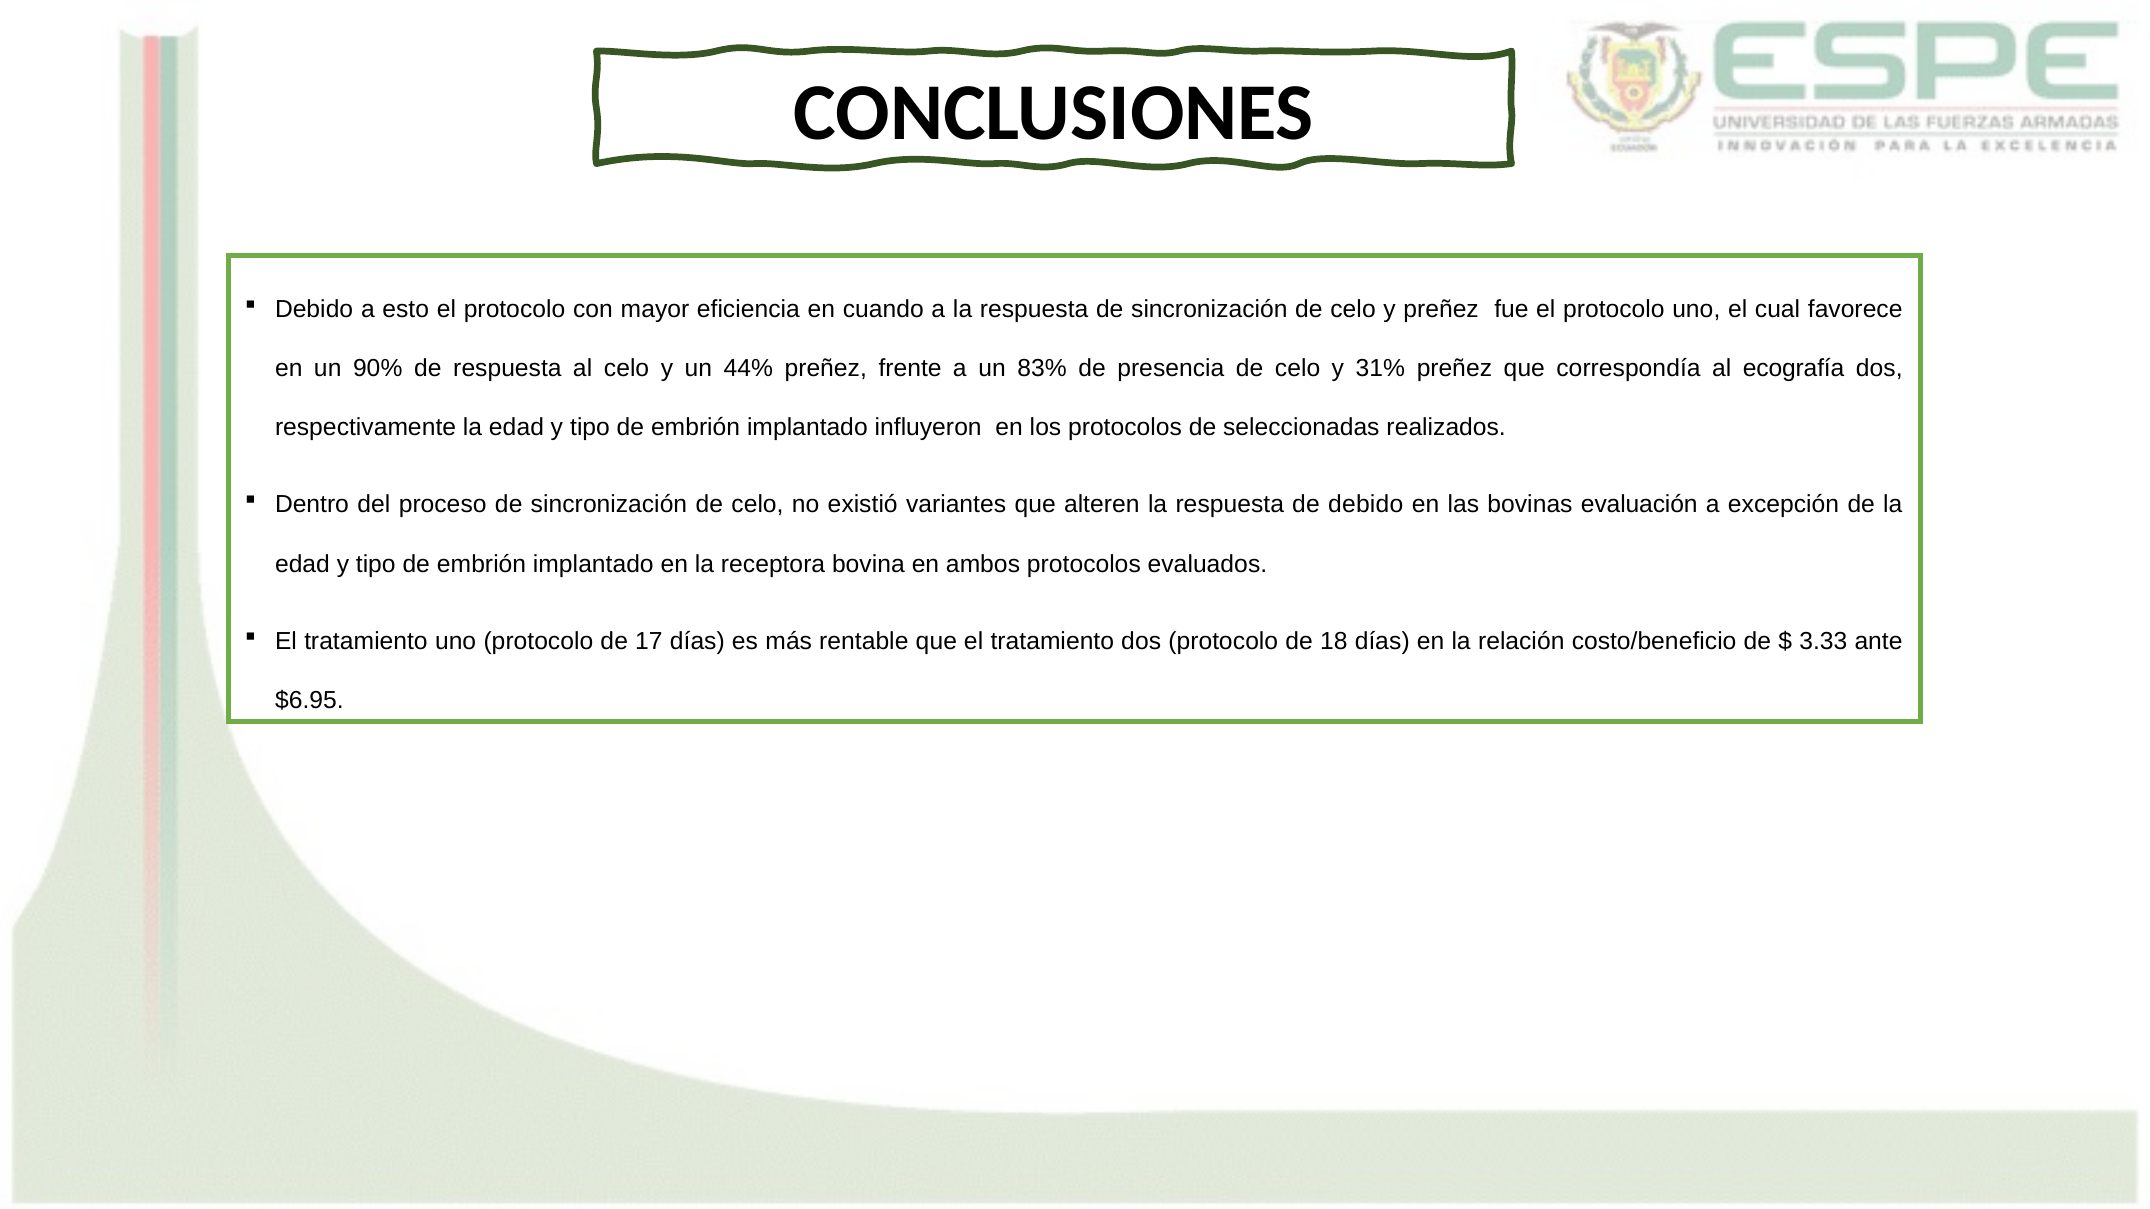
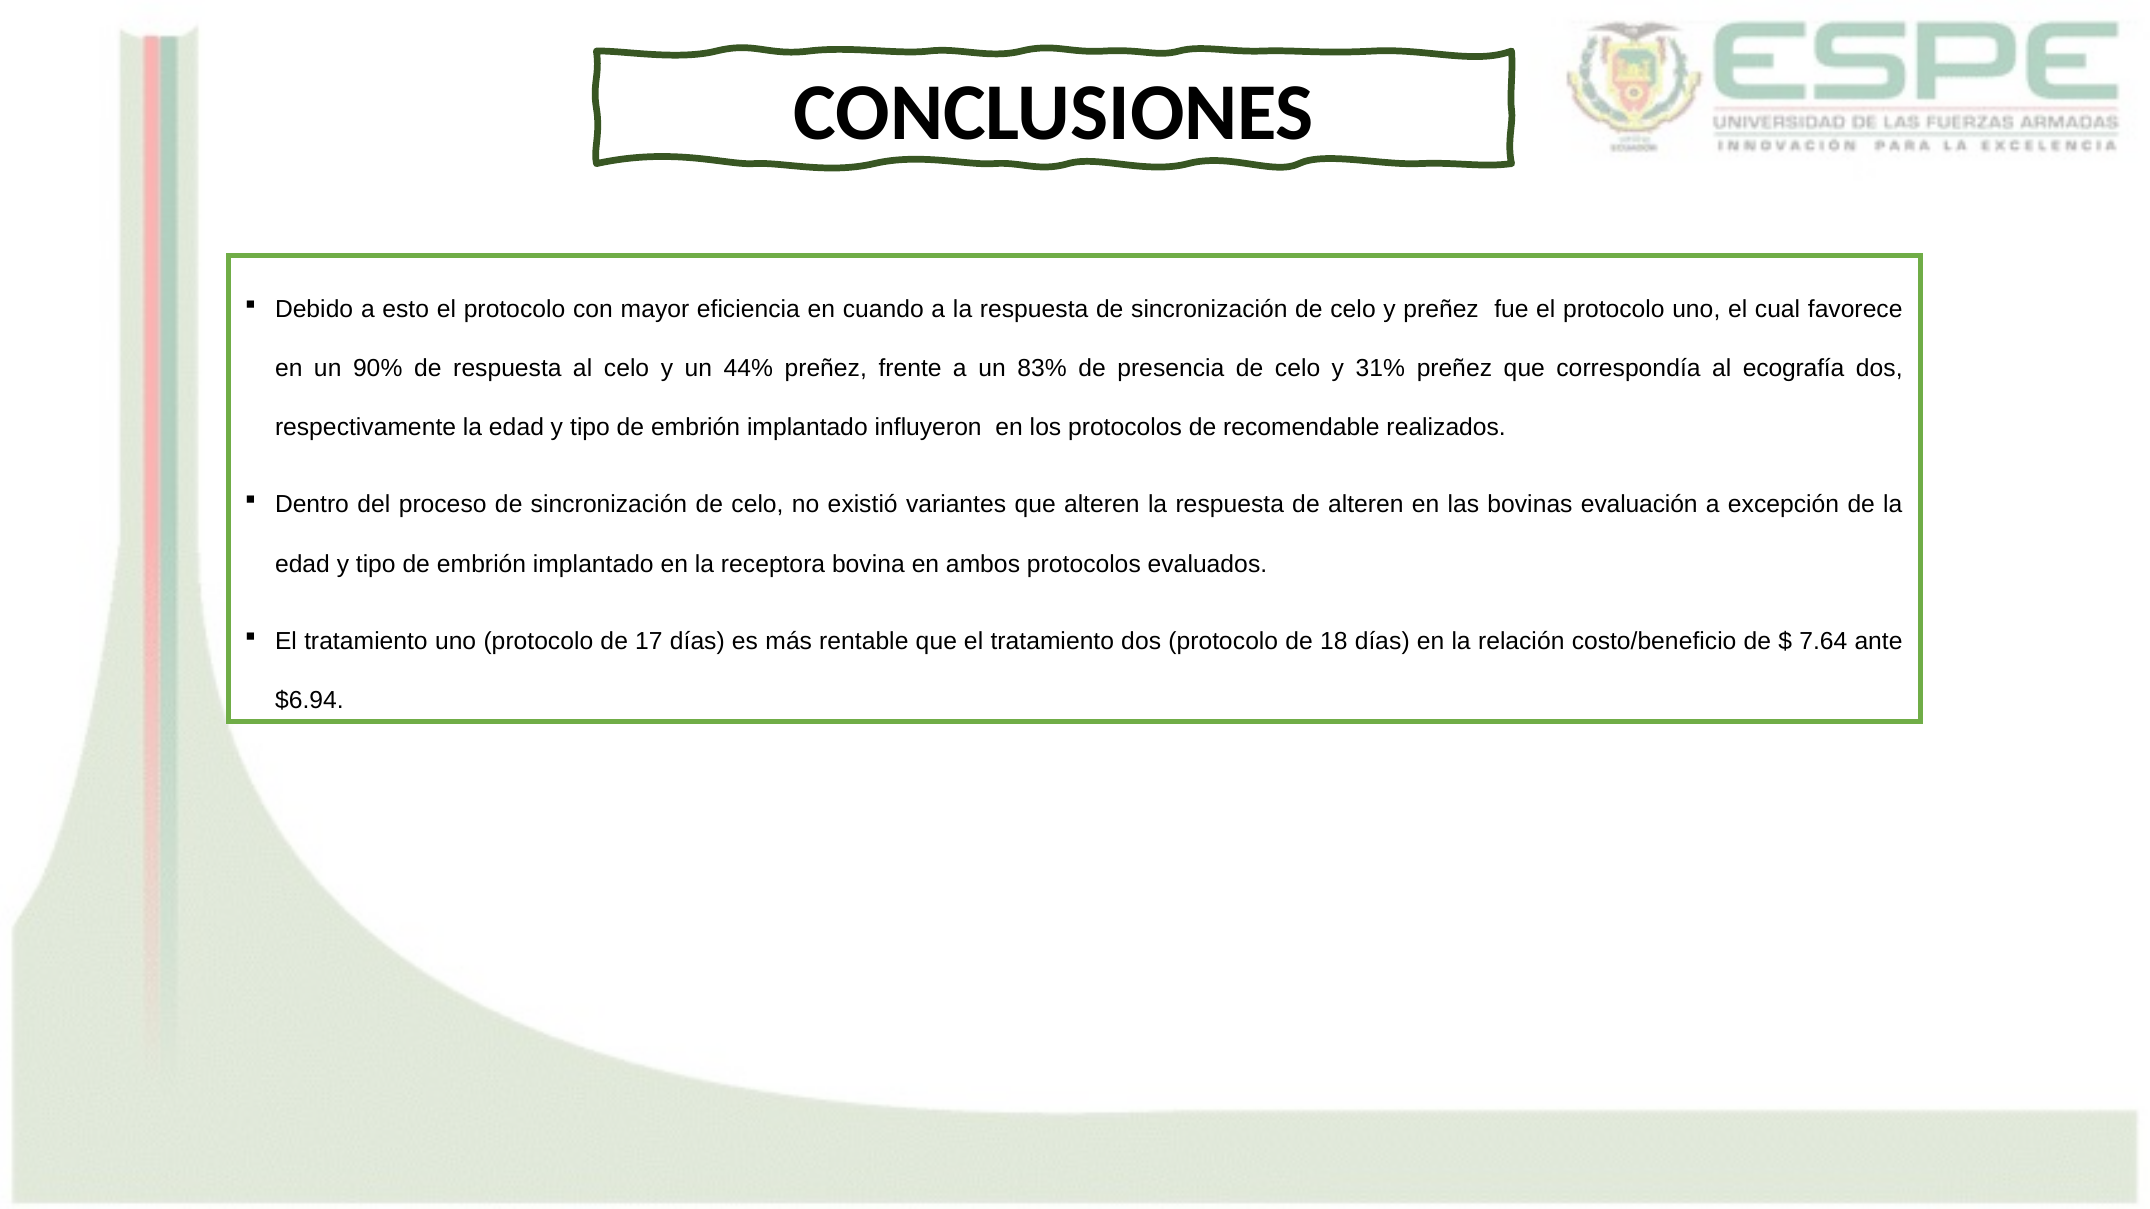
seleccionadas: seleccionadas -> recomendable
de debido: debido -> alteren
3.33: 3.33 -> 7.64
$6.95: $6.95 -> $6.94
